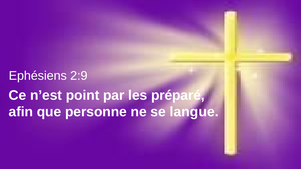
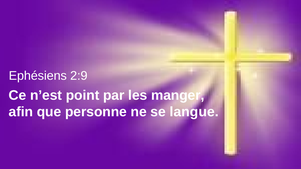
préparé: préparé -> manger
